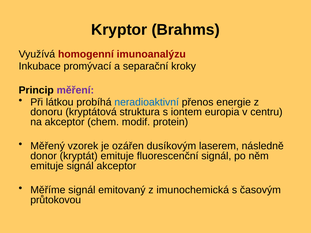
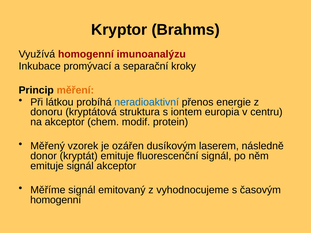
měření colour: purple -> orange
imunochemická: imunochemická -> vyhodnocujeme
průtokovou at (56, 200): průtokovou -> homogenní
